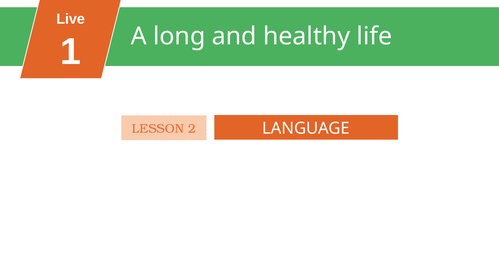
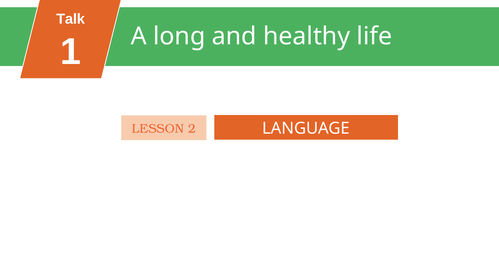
Live: Live -> Talk
